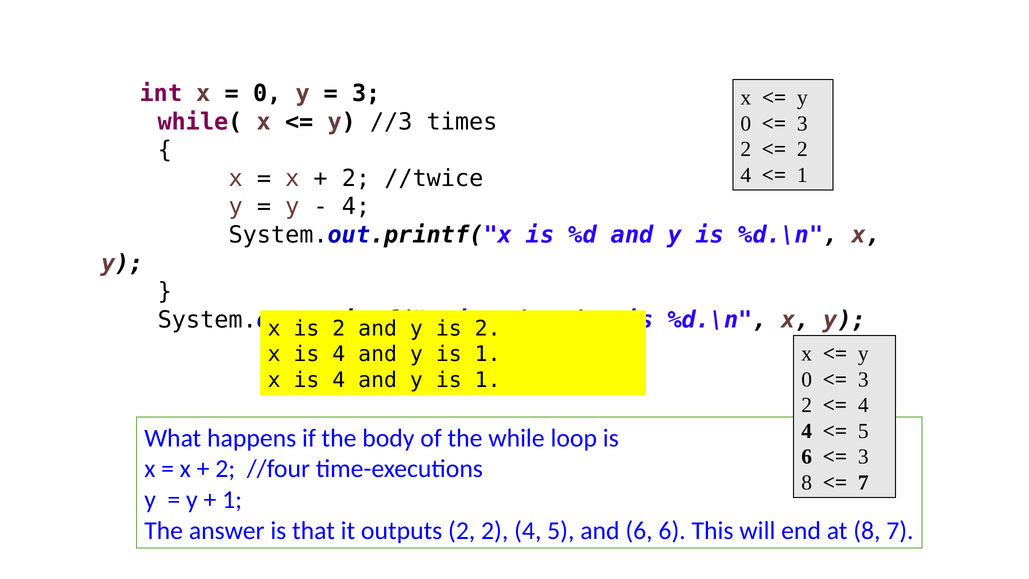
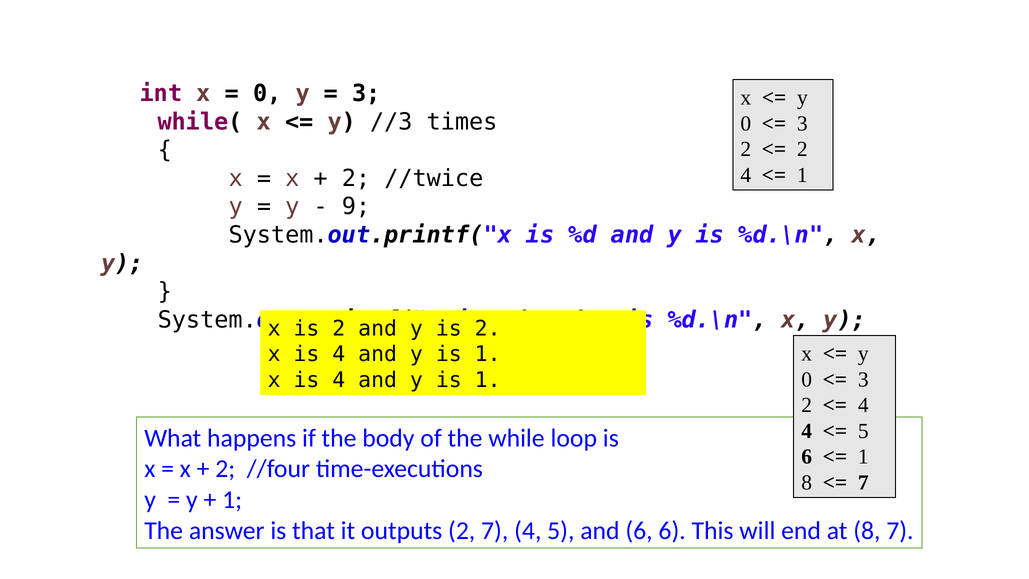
4 at (356, 207): 4 -> 9
3 at (863, 457): 3 -> 1
2 2: 2 -> 7
